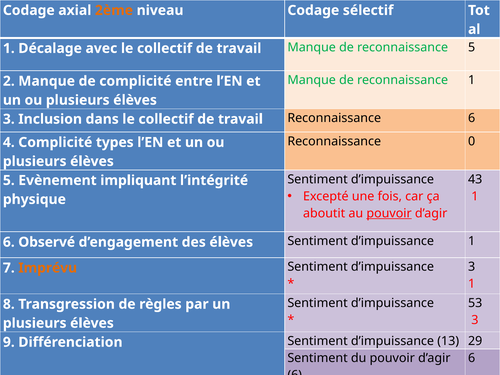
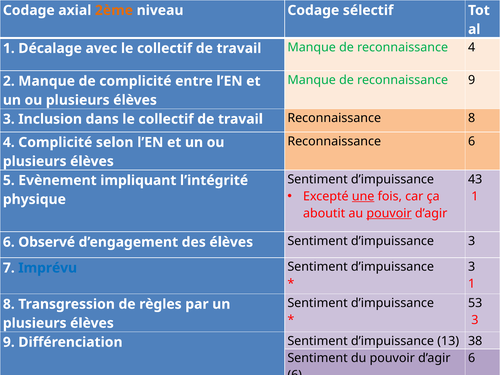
reconnaissance 5: 5 -> 4
reconnaissance 1: 1 -> 9
Reconnaissance 6: 6 -> 8
Reconnaissance 0: 0 -> 6
types: types -> selon
une underline: none -> present
d’impuissance 1: 1 -> 3
Imprévu colour: orange -> blue
29: 29 -> 38
